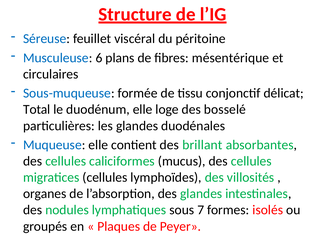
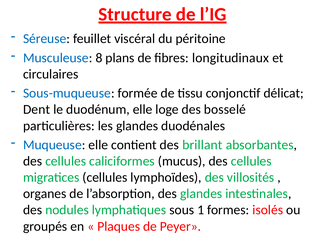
6: 6 -> 8
mésentérique: mésentérique -> longitudinaux
Total: Total -> Dent
7: 7 -> 1
